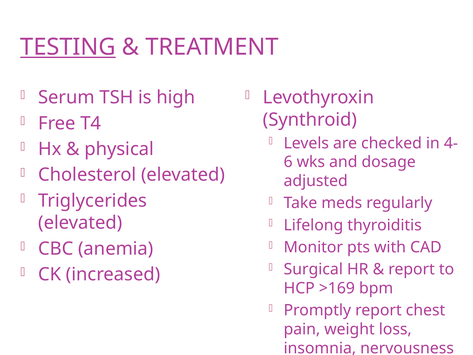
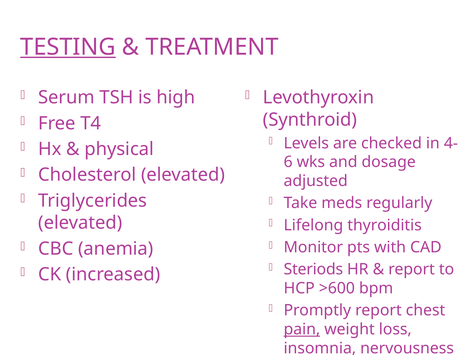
Surgical: Surgical -> Steriods
>169: >169 -> >600
pain underline: none -> present
